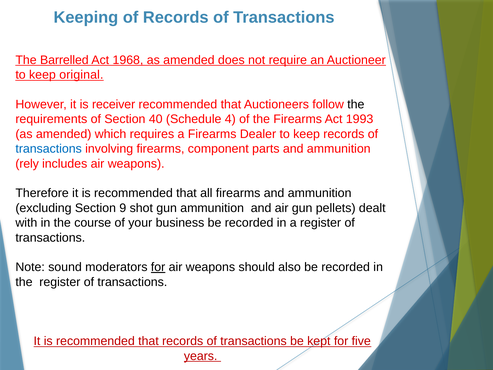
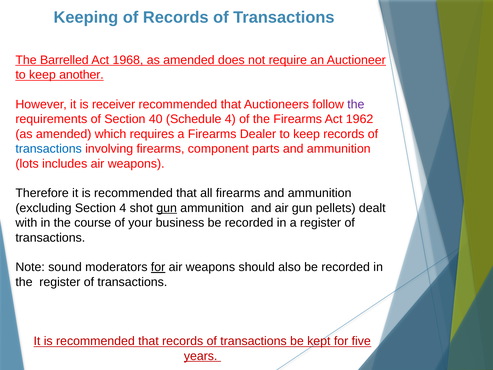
original: original -> another
the at (356, 104) colour: black -> purple
1993: 1993 -> 1962
rely: rely -> lots
Section 9: 9 -> 4
gun at (167, 208) underline: none -> present
